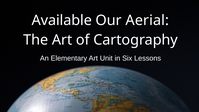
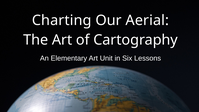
Available: Available -> Charting
